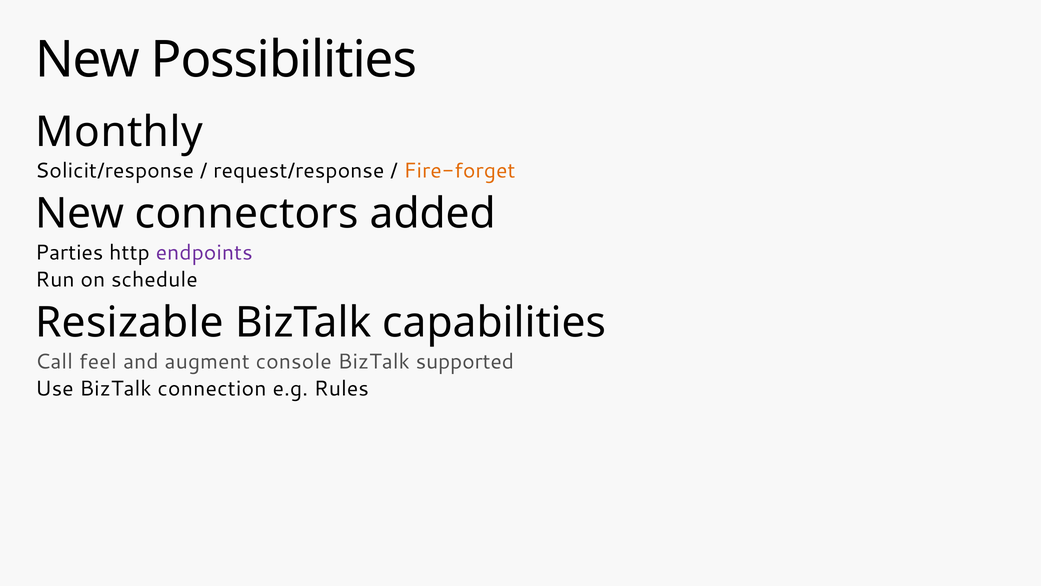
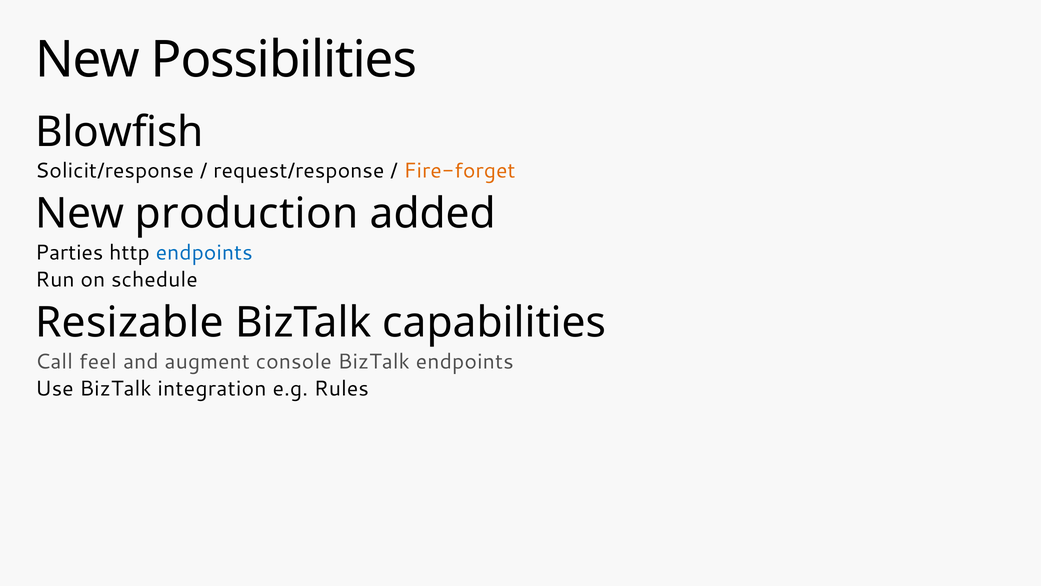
Monthly: Monthly -> Blowfish
connectors: connectors -> production
endpoints at (204, 252) colour: purple -> blue
BizTalk supported: supported -> endpoints
connection: connection -> integration
